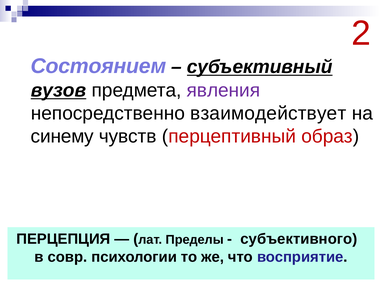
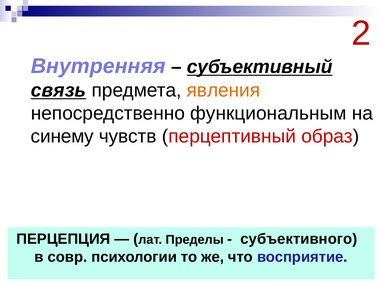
Состоянием: Состоянием -> Внутренняя
вузов: вузов -> связь
явления colour: purple -> orange
взаимодействует: взаимодействует -> функциональным
